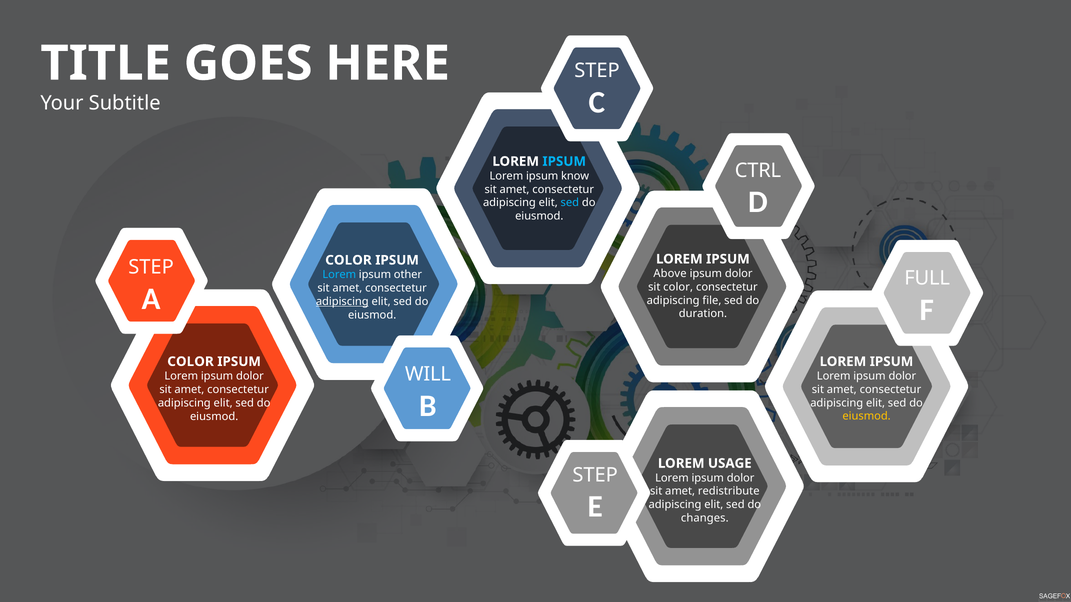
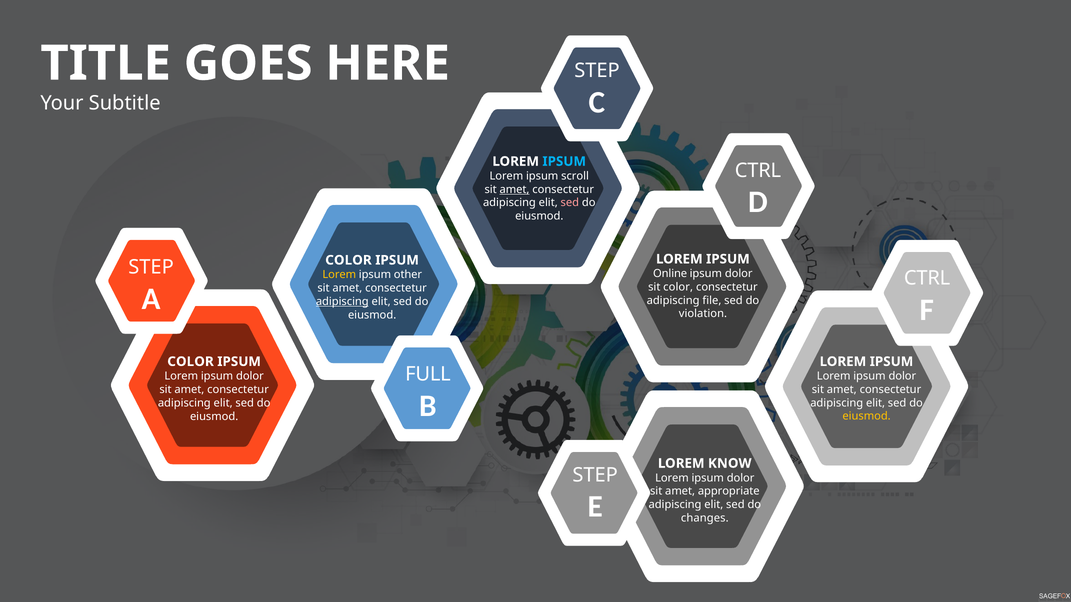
know: know -> scroll
amet at (515, 190) underline: none -> present
sed at (570, 203) colour: light blue -> pink
Above: Above -> Online
Lorem at (339, 275) colour: light blue -> yellow
FULL at (927, 278): FULL -> CTRL
duration: duration -> violation
WILL: WILL -> FULL
USAGE: USAGE -> KNOW
redistribute: redistribute -> appropriate
